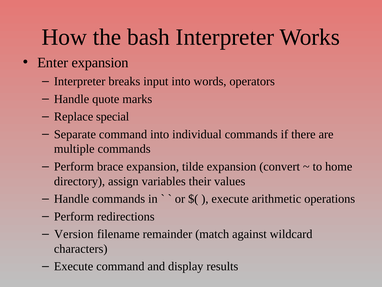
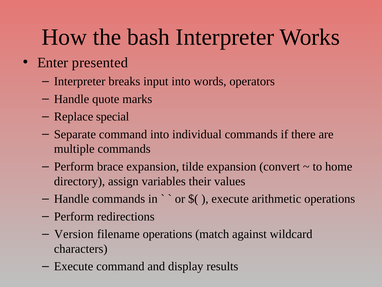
Enter expansion: expansion -> presented
filename remainder: remainder -> operations
